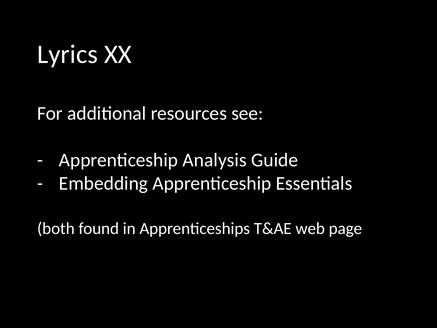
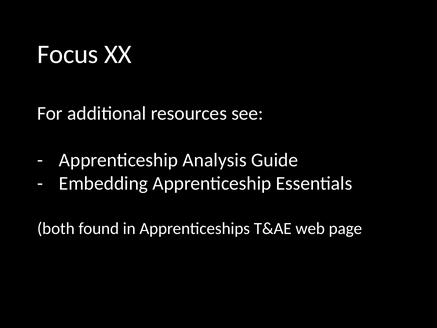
Lyrics: Lyrics -> Focus
